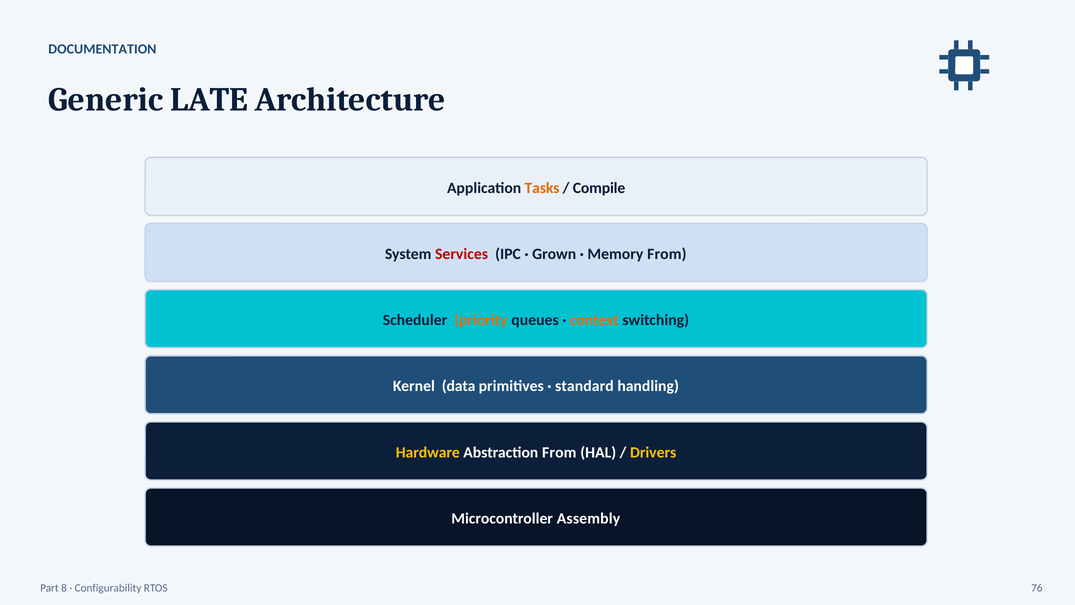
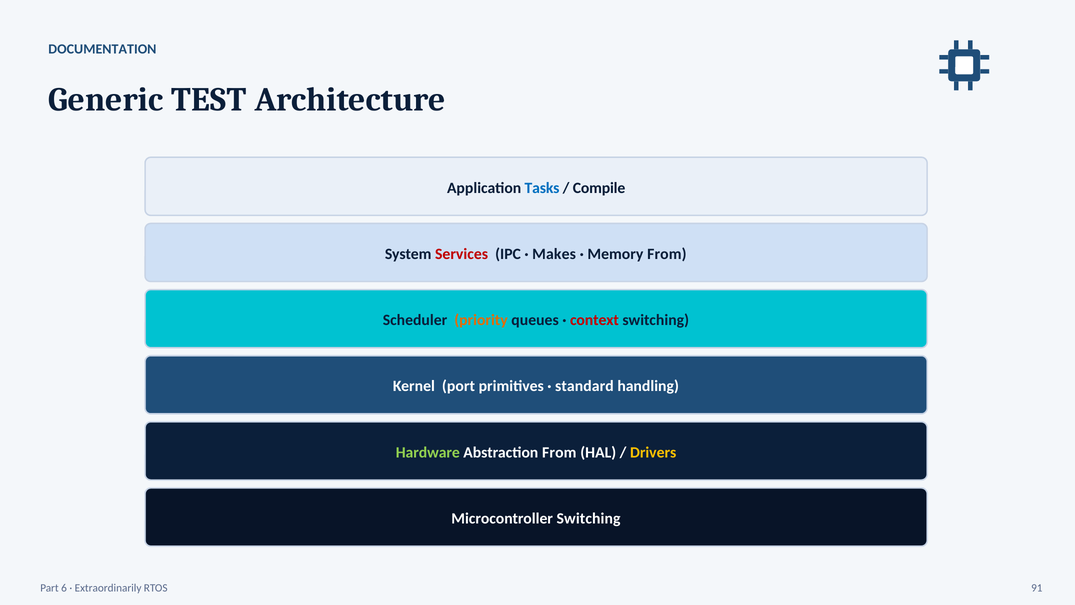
LATE: LATE -> TEST
Tasks colour: orange -> blue
Grown: Grown -> Makes
context colour: orange -> red
data: data -> port
Hardware colour: yellow -> light green
Microcontroller Assembly: Assembly -> Switching
8: 8 -> 6
Configurability: Configurability -> Extraordinarily
76: 76 -> 91
